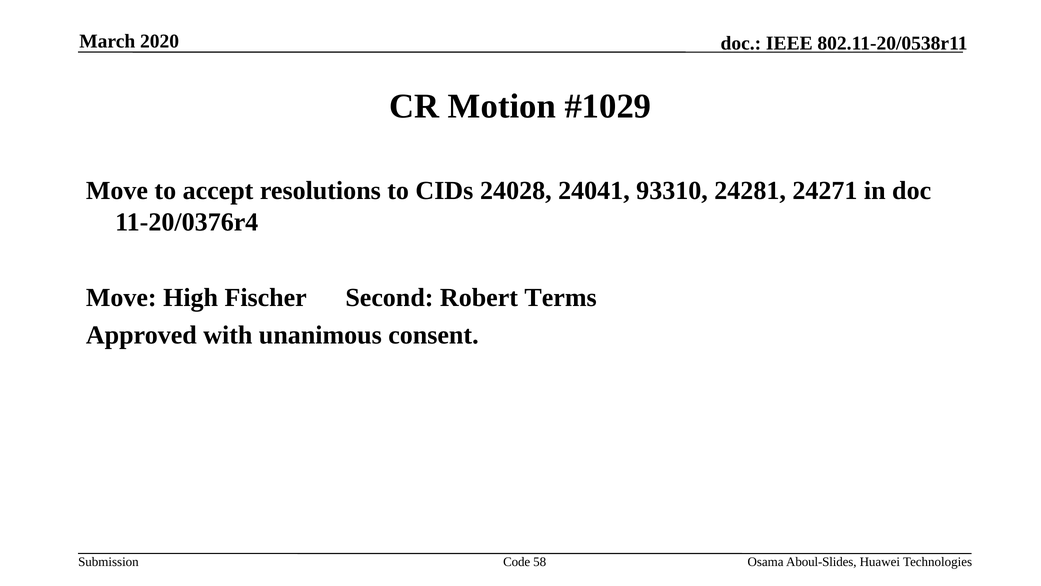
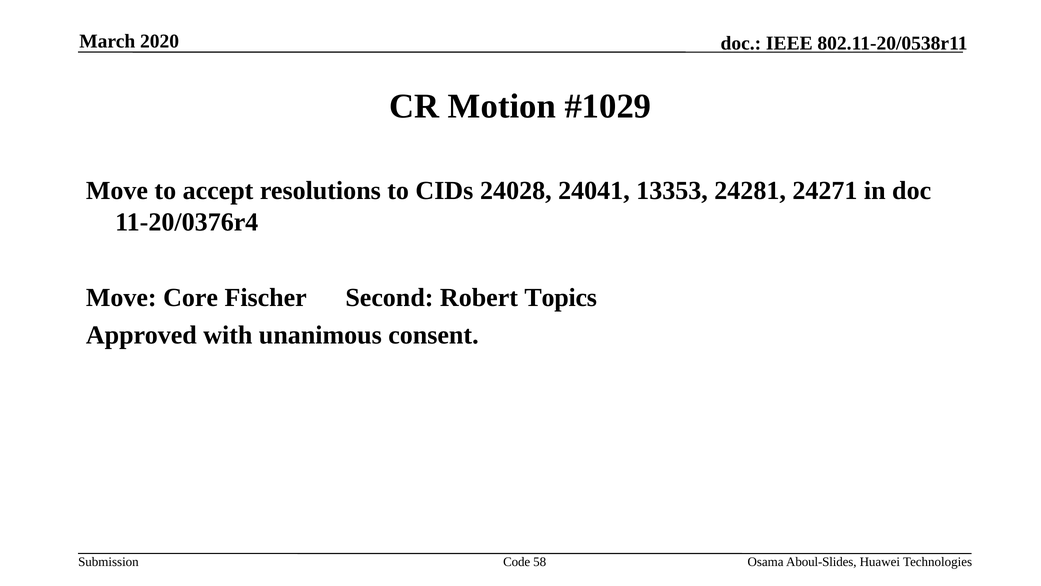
93310: 93310 -> 13353
High: High -> Core
Terms: Terms -> Topics
